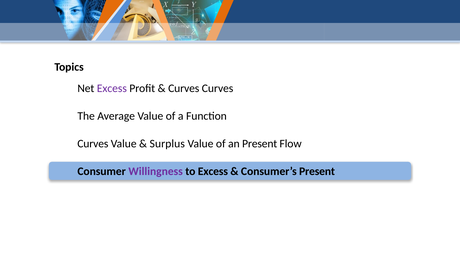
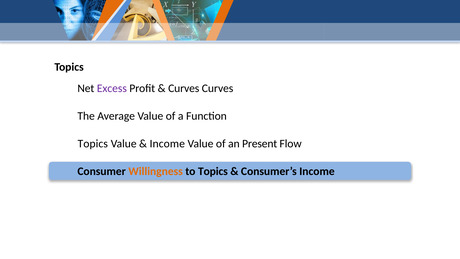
Curves at (93, 144): Curves -> Topics
Surplus at (167, 144): Surplus -> Income
Willingness colour: purple -> orange
to Excess: Excess -> Topics
Consumer’s Present: Present -> Income
